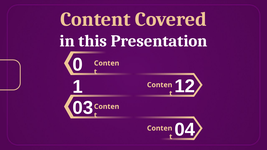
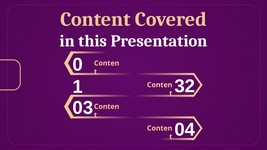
12: 12 -> 32
